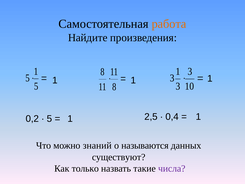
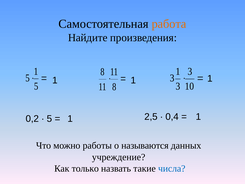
знаний: знаний -> работы
существуют: существуют -> учреждение
числа colour: purple -> blue
